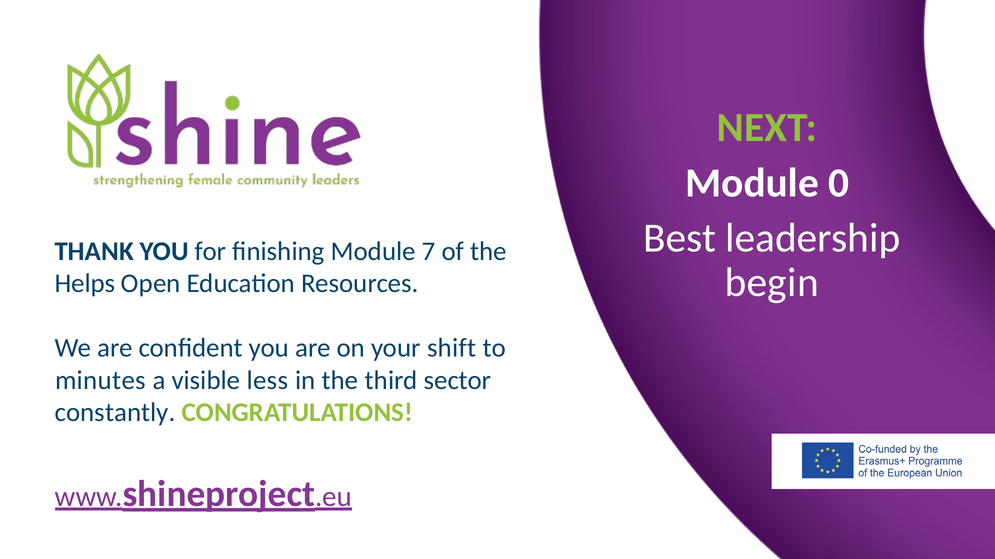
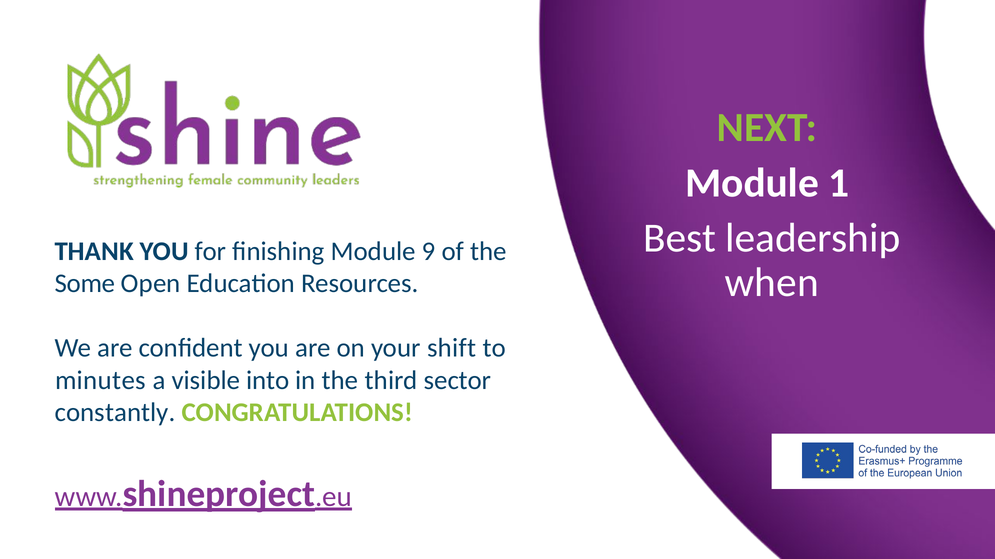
0: 0 -> 1
7: 7 -> 9
begin: begin -> when
Helps: Helps -> Some
less: less -> into
